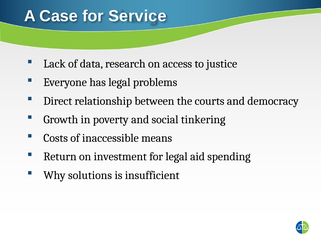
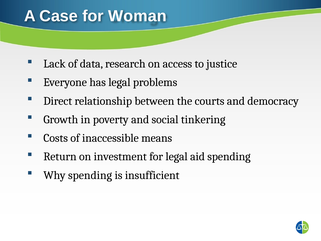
Service: Service -> Woman
Why solutions: solutions -> spending
